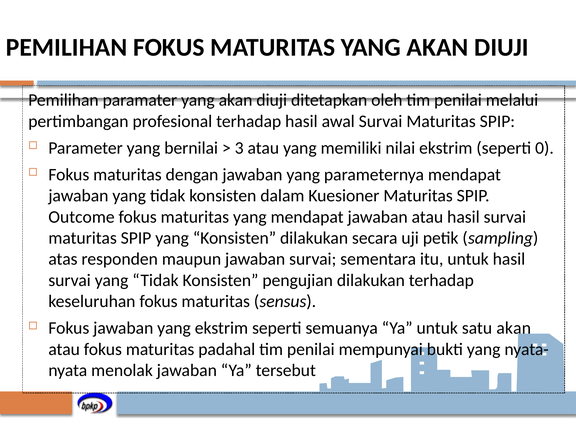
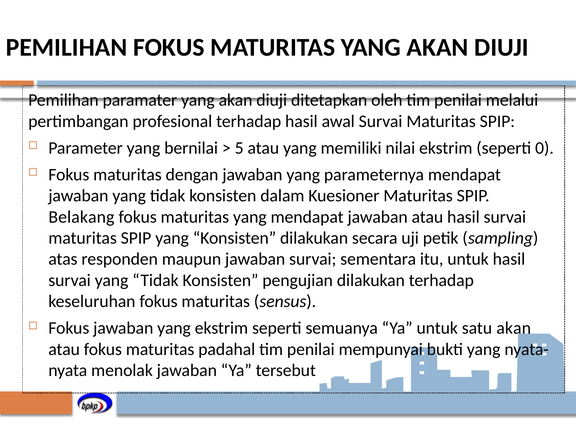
3: 3 -> 5
Outcome: Outcome -> Belakang
